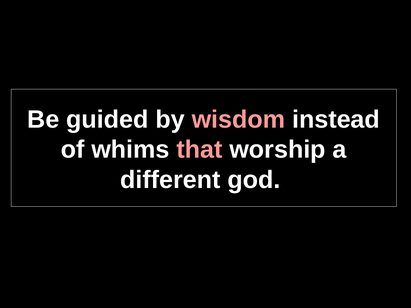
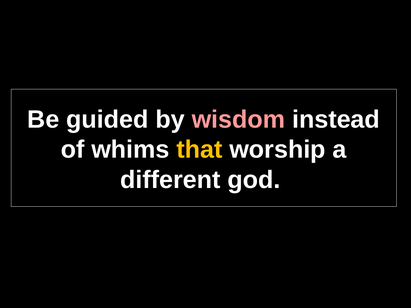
that colour: pink -> yellow
